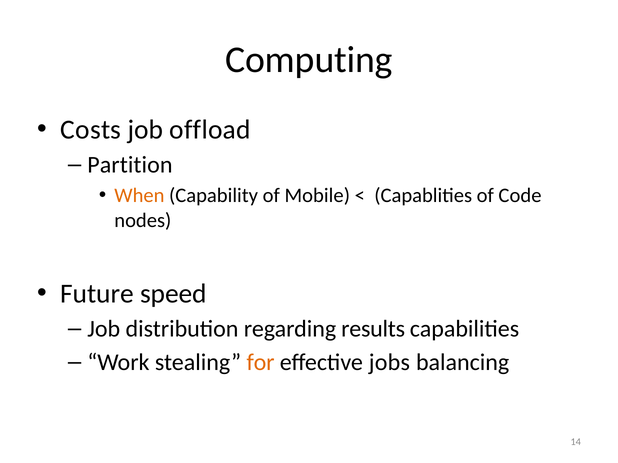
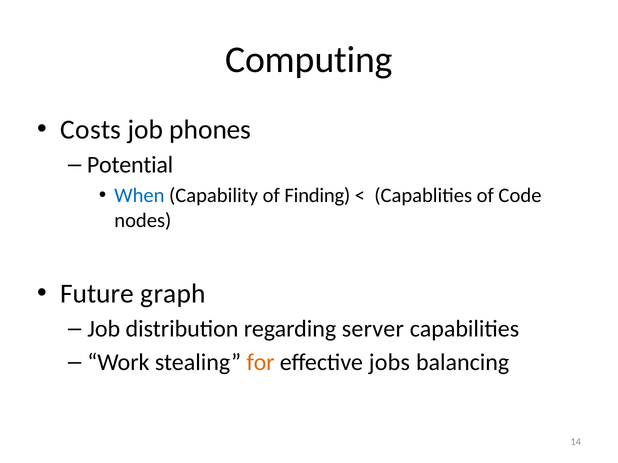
offload: offload -> phones
Partition: Partition -> Potential
When colour: orange -> blue
Mobile: Mobile -> Finding
speed: speed -> graph
results: results -> server
